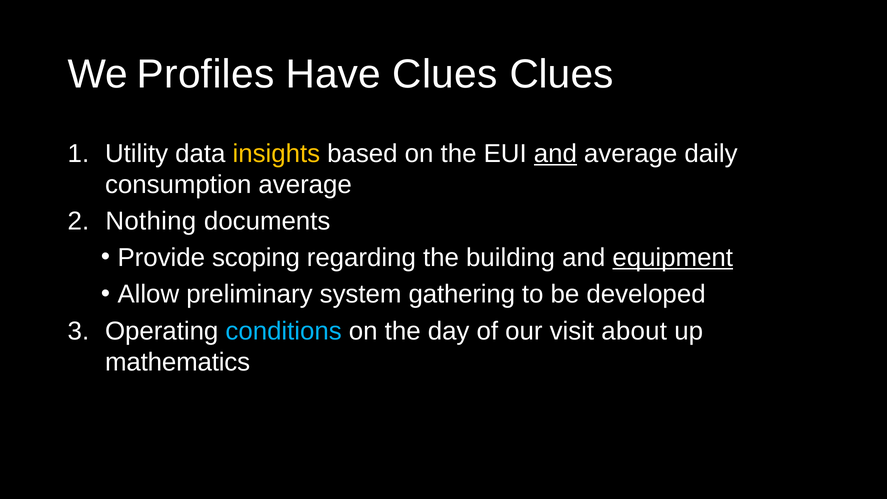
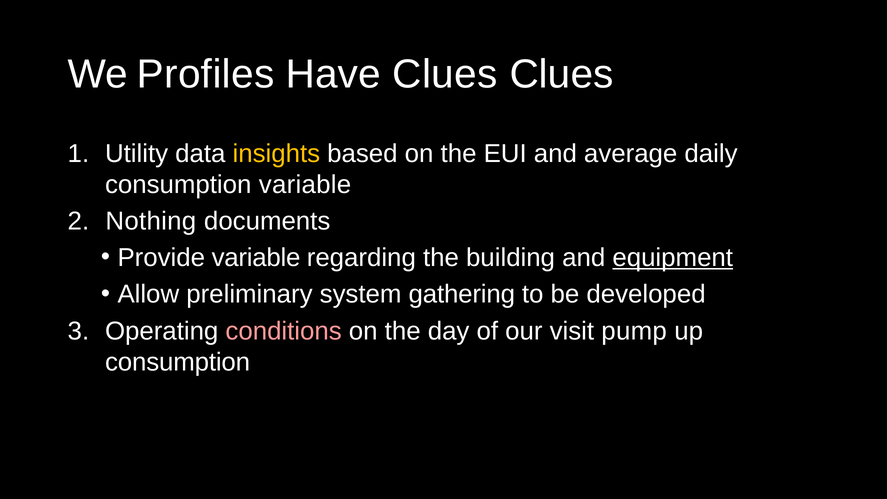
and at (555, 153) underline: present -> none
consumption average: average -> variable
Provide scoping: scoping -> variable
conditions colour: light blue -> pink
about: about -> pump
mathematics at (178, 362): mathematics -> consumption
